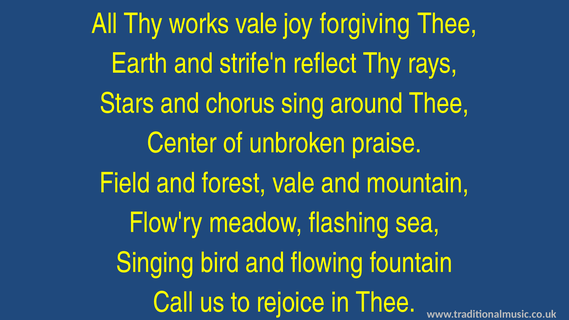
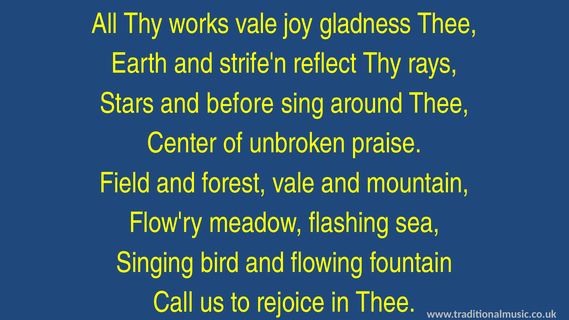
forgiving: forgiving -> gladness
chorus: chorus -> before
